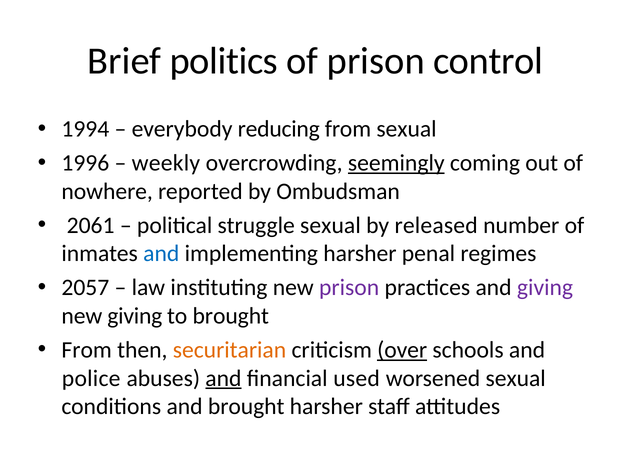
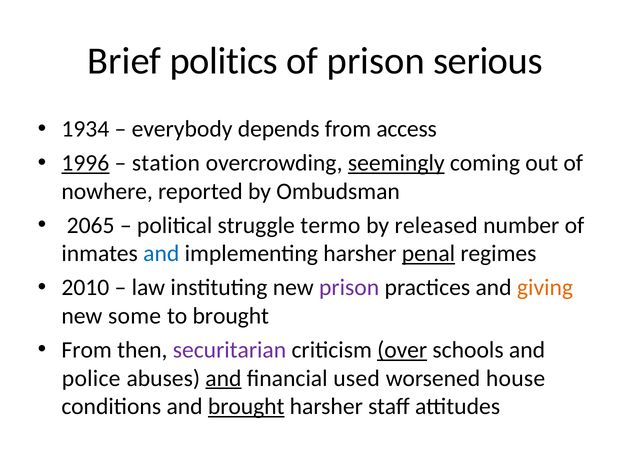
control: control -> serious
1994: 1994 -> 1934
reducing: reducing -> depends
from sexual: sexual -> access
1996 underline: none -> present
weekly: weekly -> station
2061: 2061 -> 2065
struggle sexual: sexual -> termo
penal underline: none -> present
2057: 2057 -> 2010
giving at (545, 288) colour: purple -> orange
new giving: giving -> some
securitarian colour: orange -> purple
worsened sexual: sexual -> house
brought at (246, 407) underline: none -> present
